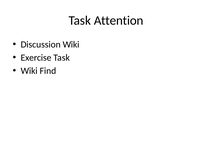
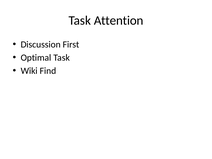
Discussion Wiki: Wiki -> First
Exercise: Exercise -> Optimal
